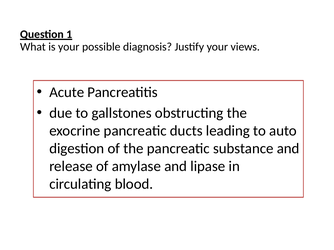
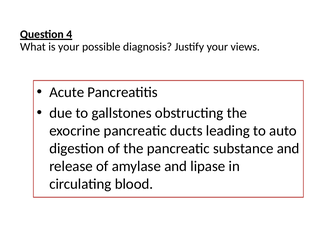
1: 1 -> 4
